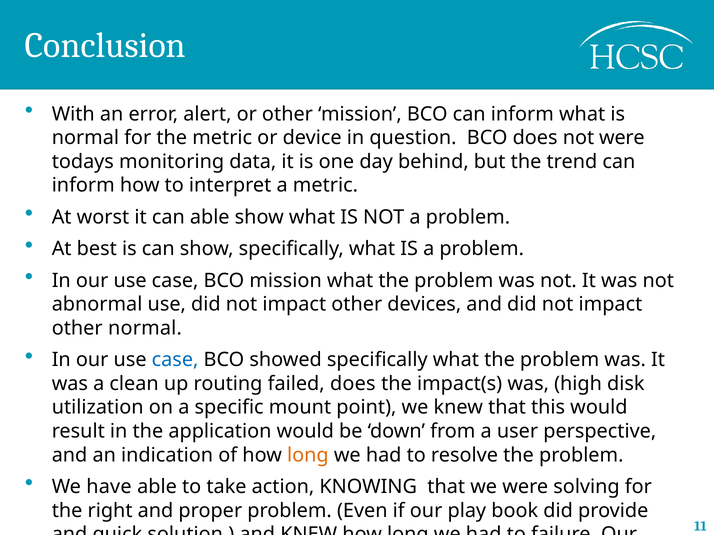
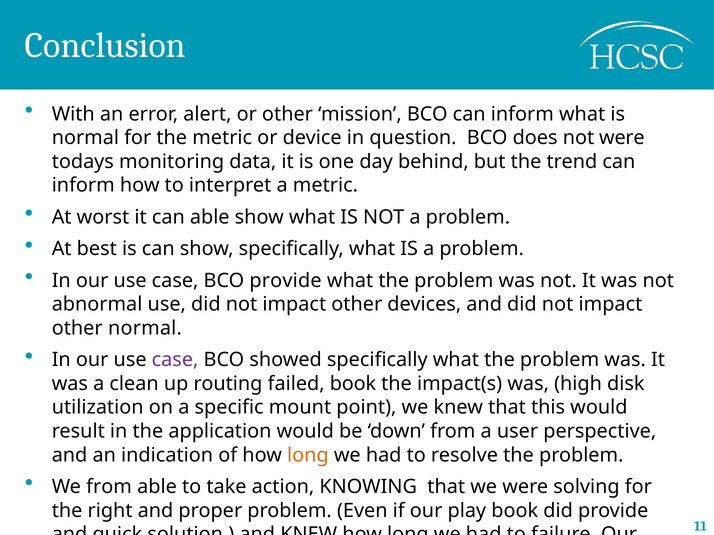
BCO mission: mission -> provide
case at (175, 360) colour: blue -> purple
failed does: does -> book
We have: have -> from
